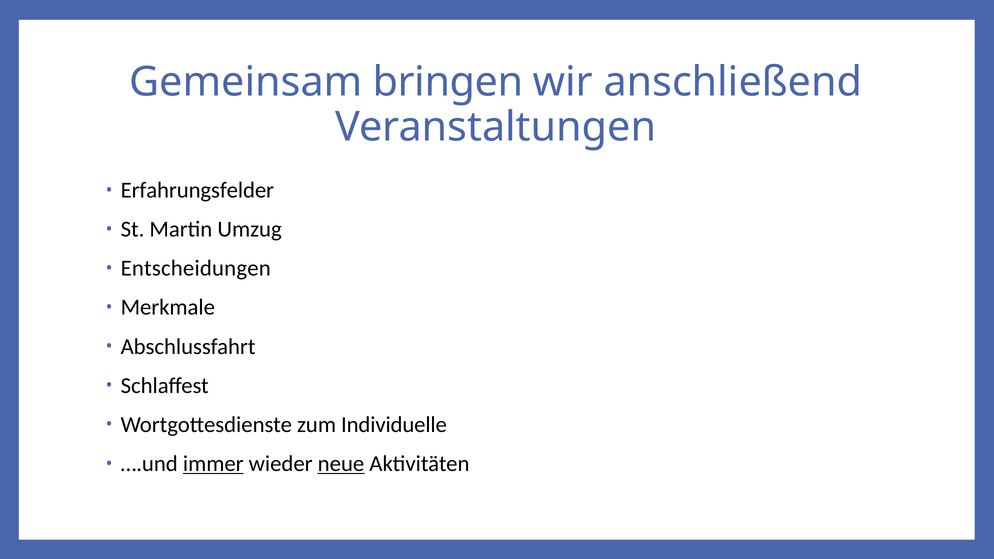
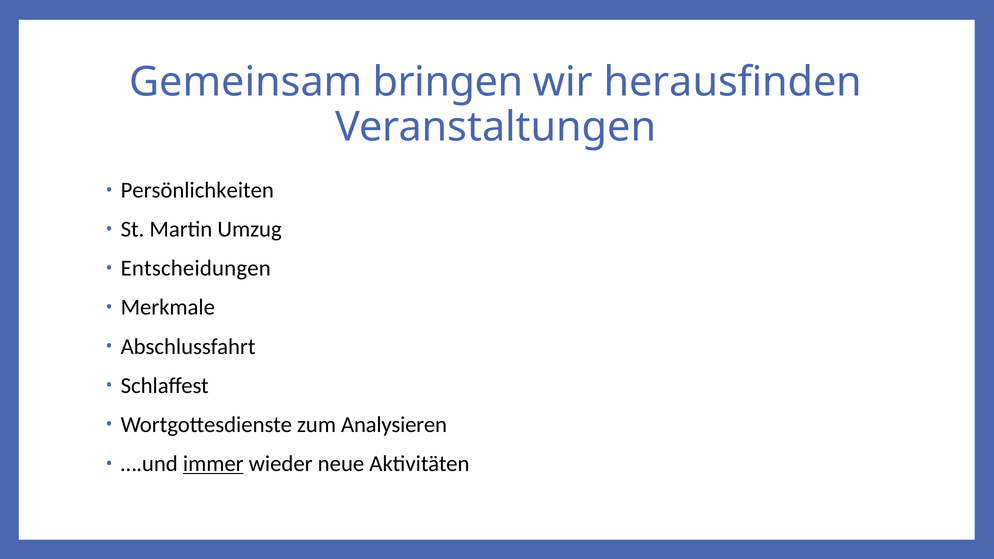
anschließend: anschließend -> herausfinden
Erfahrungsfelder: Erfahrungsfelder -> Persönlichkeiten
Individuelle: Individuelle -> Analysieren
neue underline: present -> none
